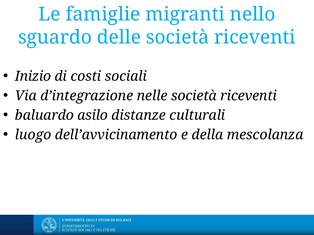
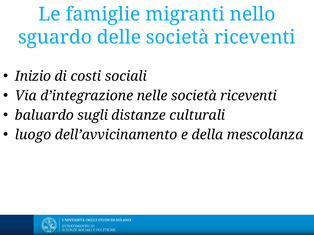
asilo: asilo -> sugli
